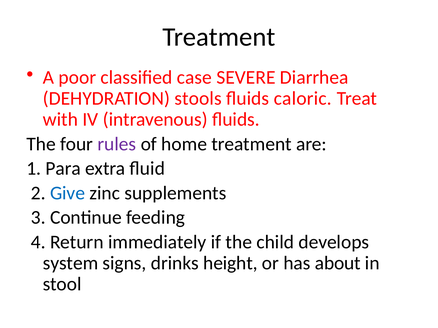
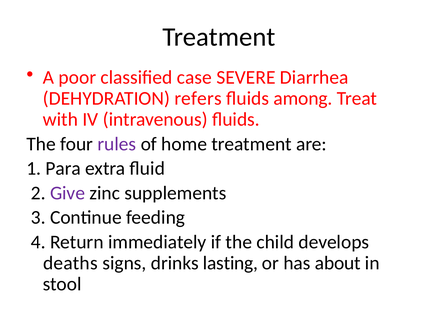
stools: stools -> refers
caloric: caloric -> among
Give colour: blue -> purple
system: system -> deaths
height: height -> lasting
